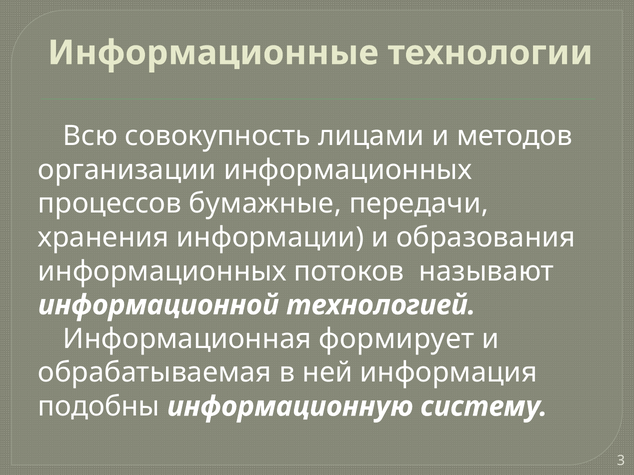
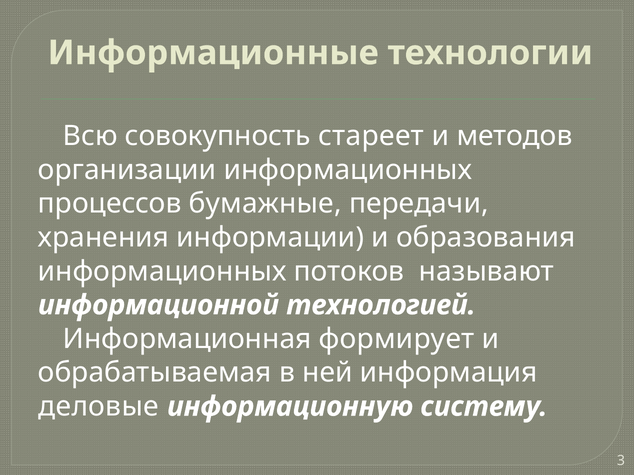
лицами: лицами -> стареет
подобны: подобны -> деловые
